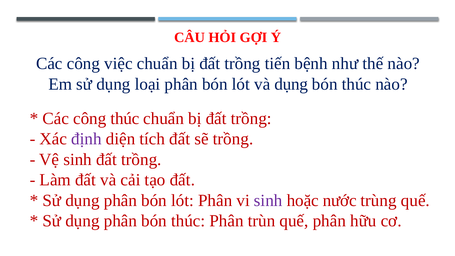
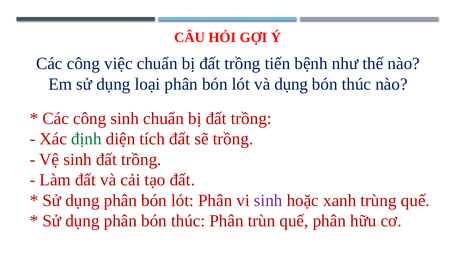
công thúc: thúc -> sinh
định colour: purple -> green
nước: nước -> xanh
